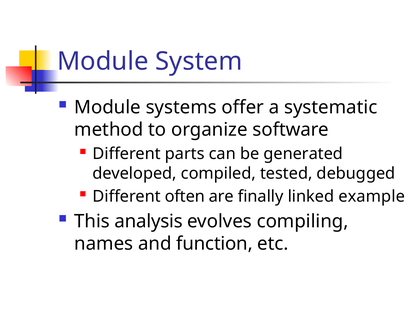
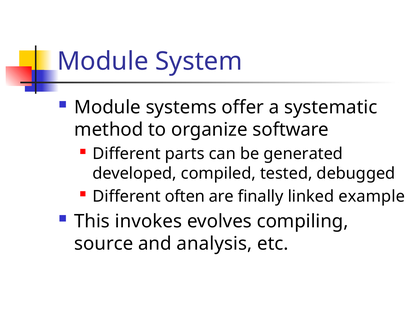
analysis: analysis -> invokes
names: names -> source
function: function -> analysis
